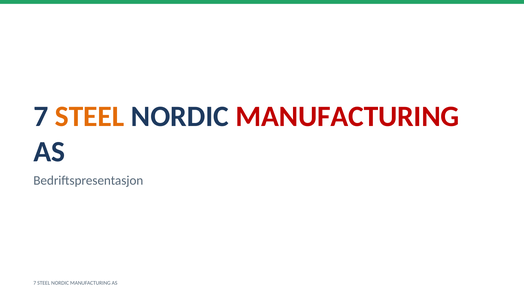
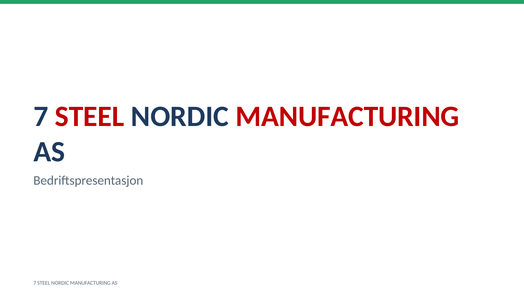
STEEL at (90, 116) colour: orange -> red
